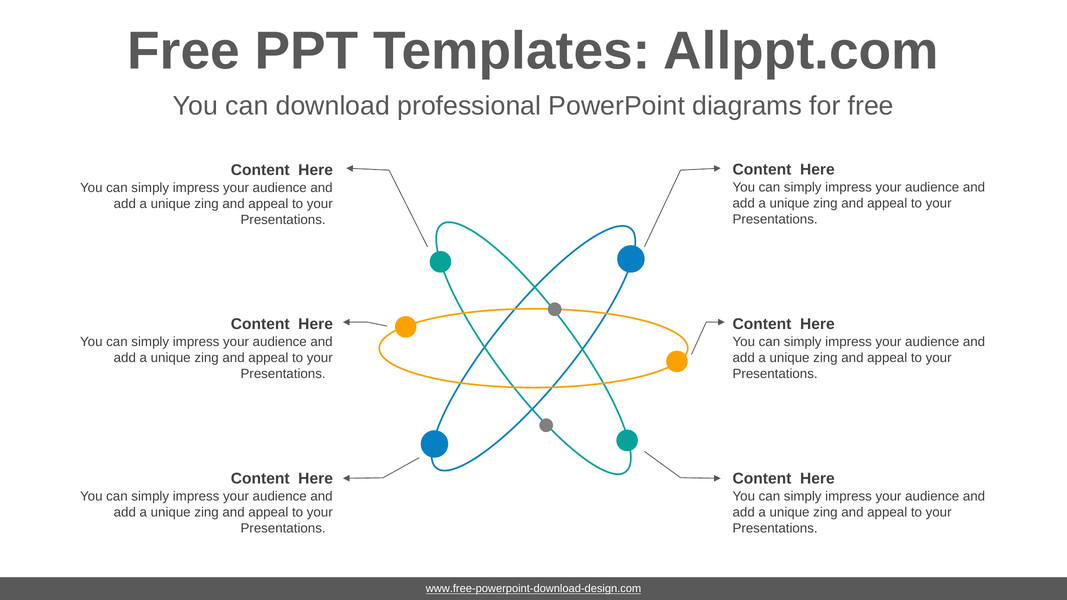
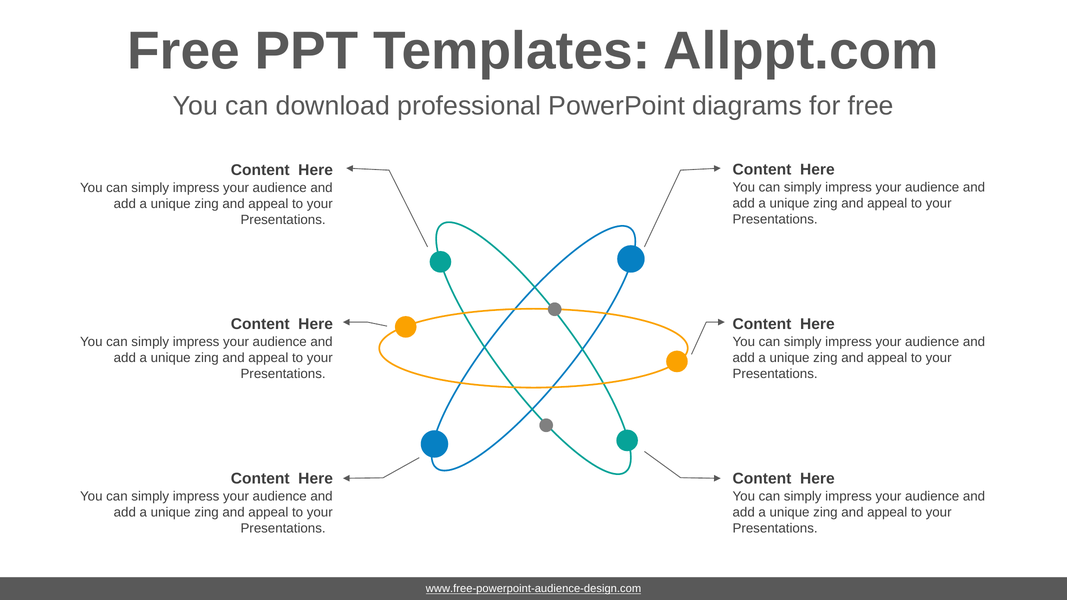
www.free-powerpoint-download-design.com: www.free-powerpoint-download-design.com -> www.free-powerpoint-audience-design.com
